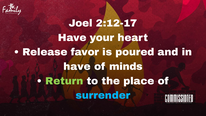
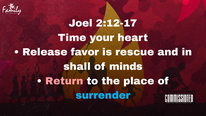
Have at (72, 38): Have -> Time
poured: poured -> rescue
have at (77, 66): have -> shall
Return colour: light green -> pink
